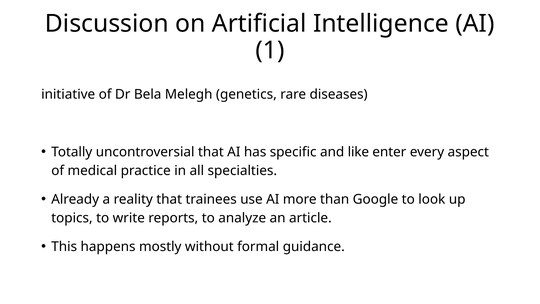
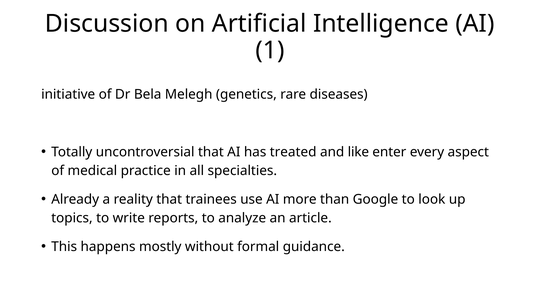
specific: specific -> treated
